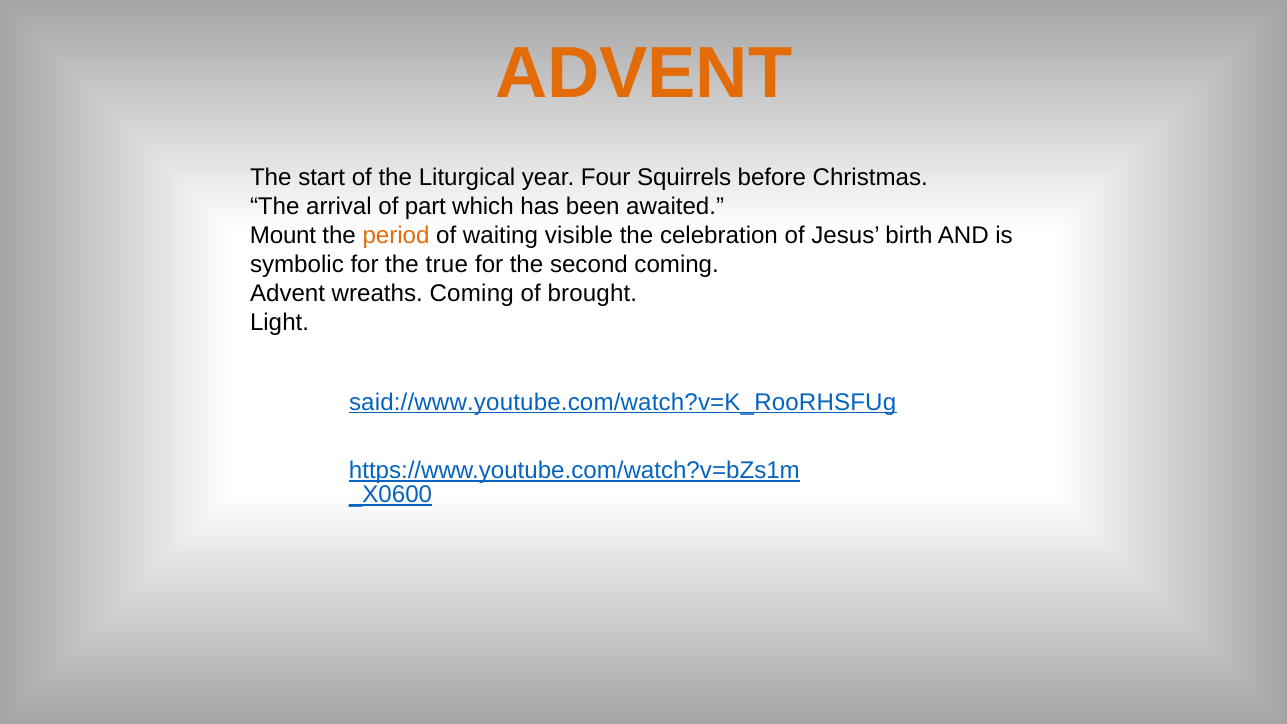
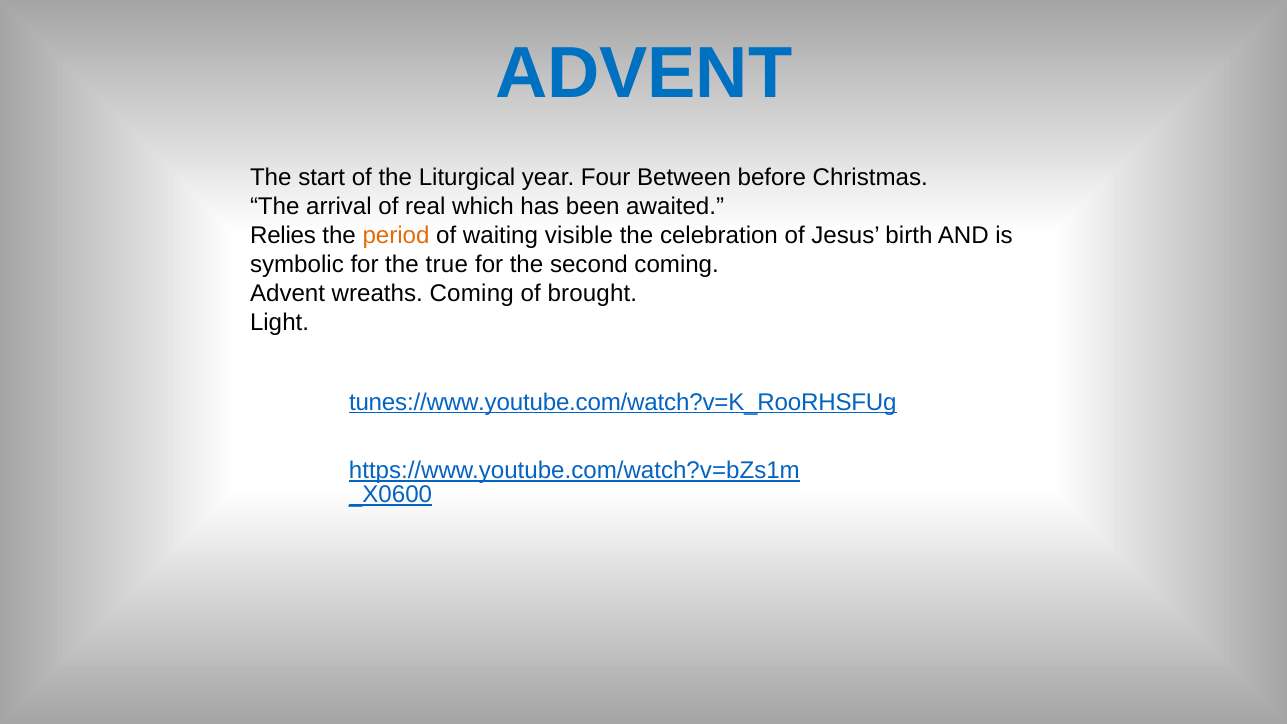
ADVENT at (644, 73) colour: orange -> blue
Squirrels: Squirrels -> Between
part: part -> real
Mount: Mount -> Relies
said://www.youtube.com/watch?v=K_RooRHSFUg: said://www.youtube.com/watch?v=K_RooRHSFUg -> tunes://www.youtube.com/watch?v=K_RooRHSFUg
